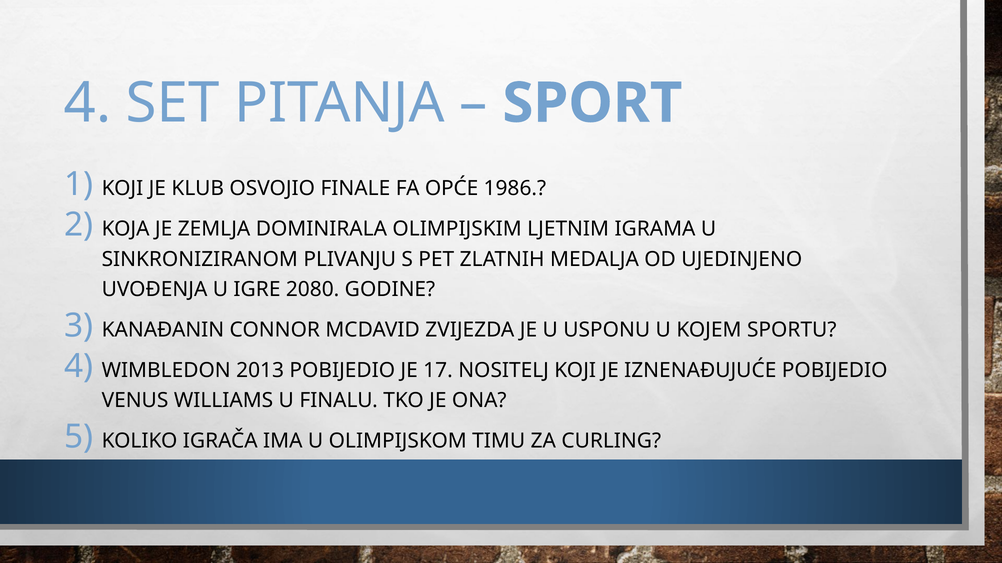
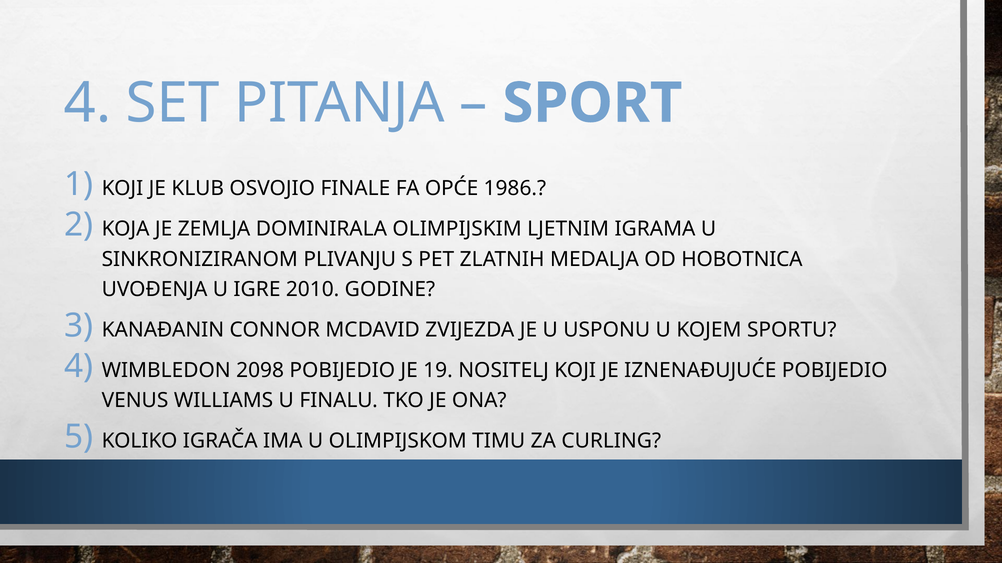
UJEDINJENO: UJEDINJENO -> HOBOTNICA
2080: 2080 -> 2010
2013: 2013 -> 2098
17: 17 -> 19
